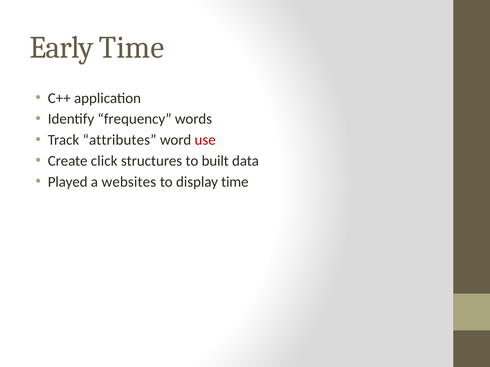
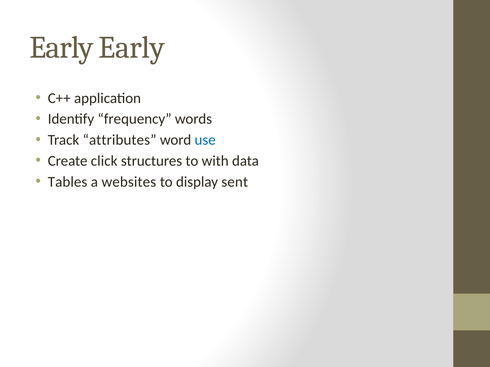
Early Time: Time -> Early
use colour: red -> blue
built: built -> with
Played: Played -> Tables
display time: time -> sent
